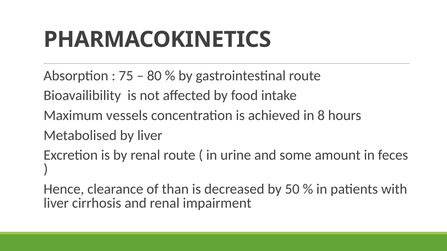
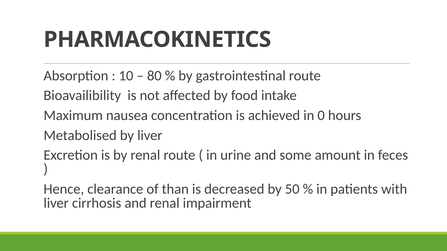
75: 75 -> 10
vessels: vessels -> nausea
8: 8 -> 0
